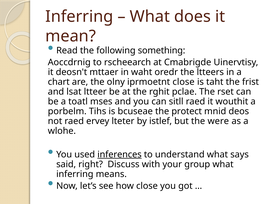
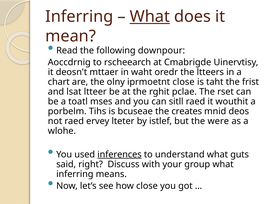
What at (150, 17) underline: none -> present
something: something -> downpour
protect: protect -> creates
says: says -> guts
